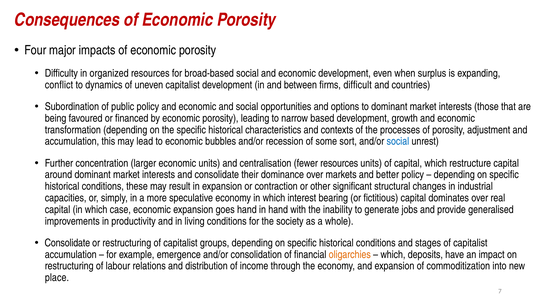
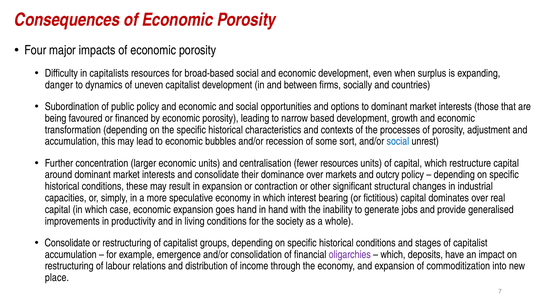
organized: organized -> capitalists
conflict: conflict -> danger
difficult: difficult -> socially
better: better -> outcry
oligarchies colour: orange -> purple
